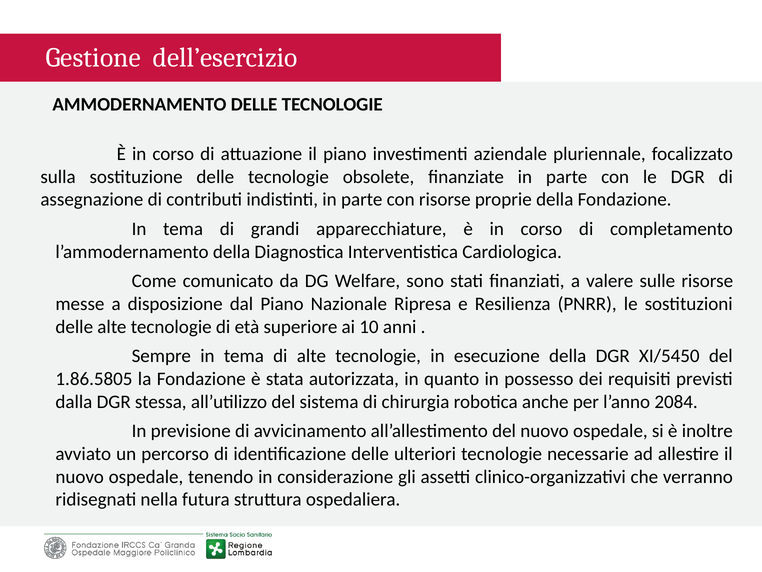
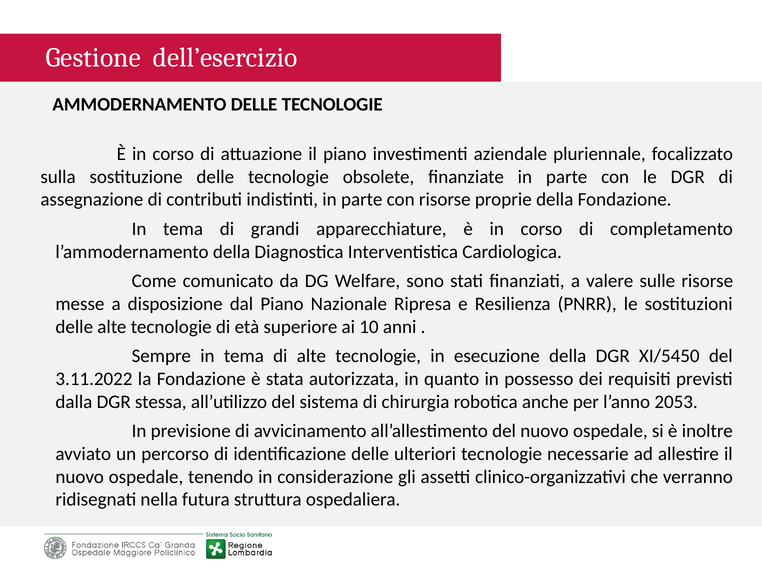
1.86.5805: 1.86.5805 -> 3.11.2022
2084: 2084 -> 2053
